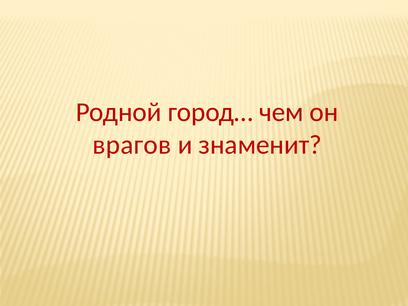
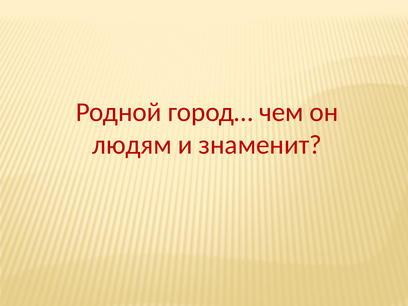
врагов: врагов -> людям
